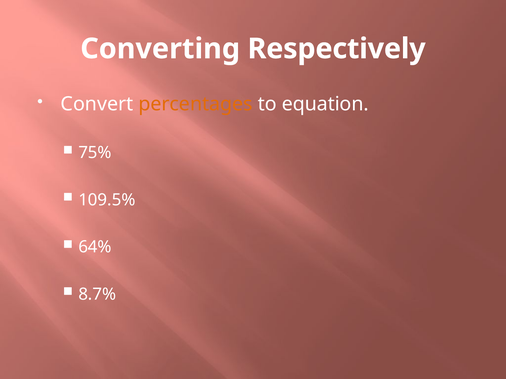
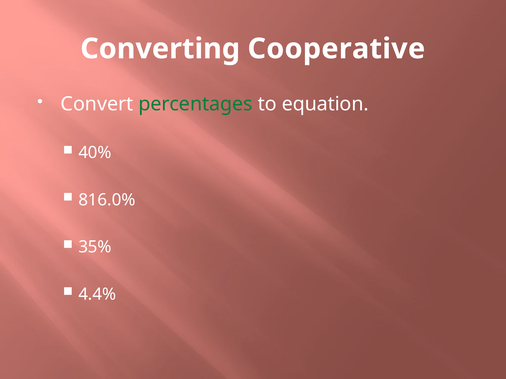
Respectively: Respectively -> Cooperative
percentages colour: orange -> green
75%: 75% -> 40%
109.5%: 109.5% -> 816.0%
64%: 64% -> 35%
8.7%: 8.7% -> 4.4%
